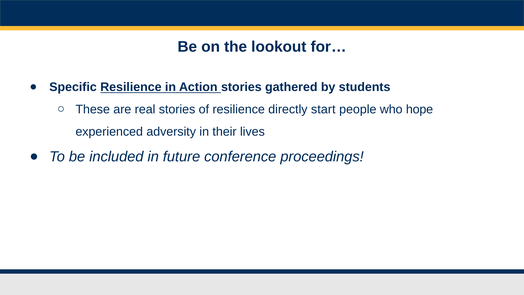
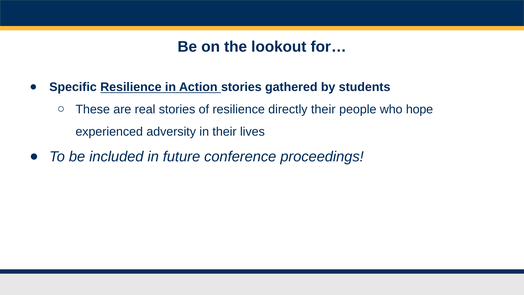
directly start: start -> their
